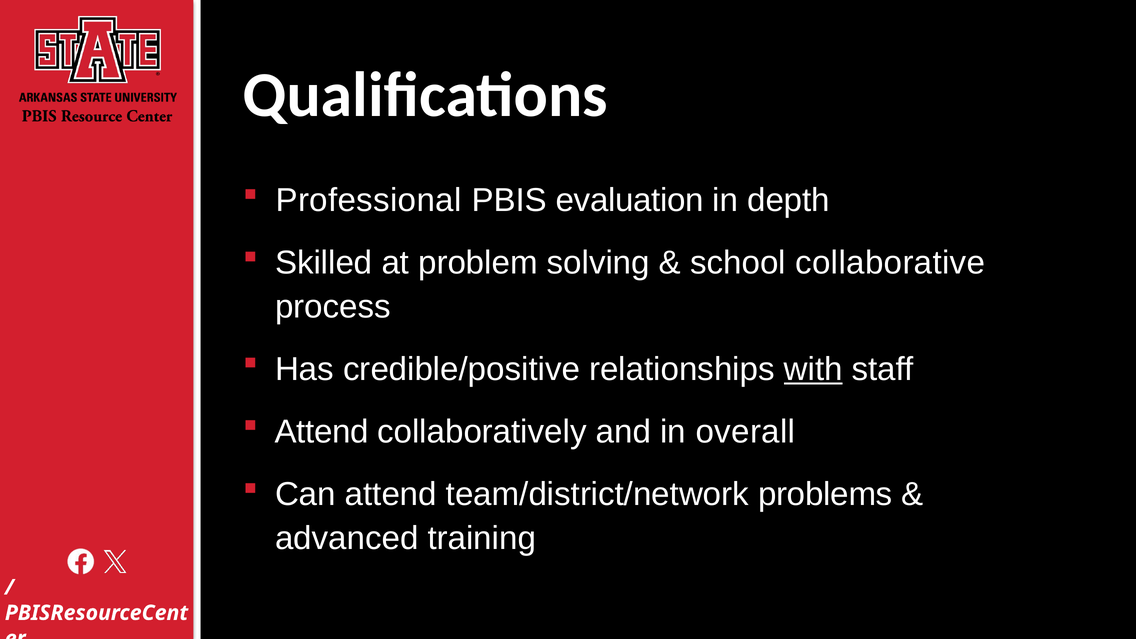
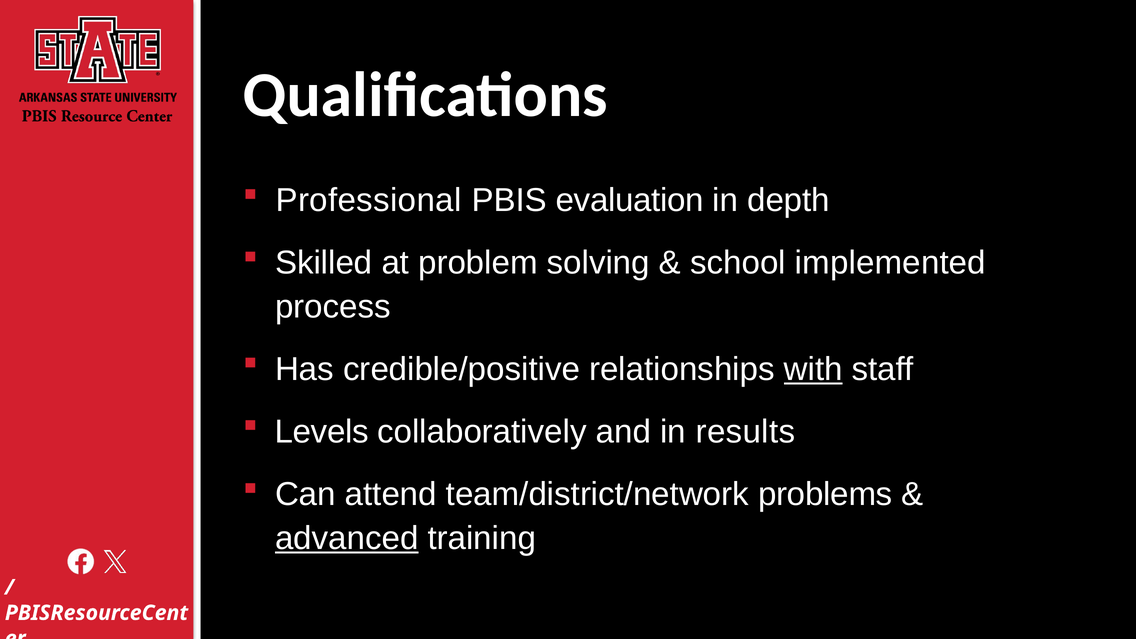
collaborative: collaborative -> implemented
Attend at (322, 432): Attend -> Levels
overall: overall -> results
advanced underline: none -> present
